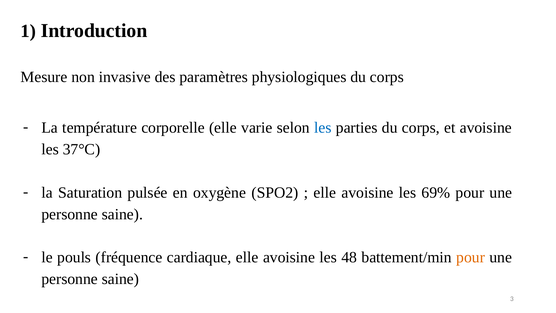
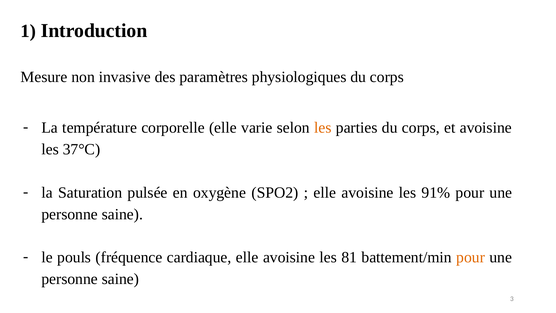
les at (323, 128) colour: blue -> orange
69%: 69% -> 91%
48: 48 -> 81
